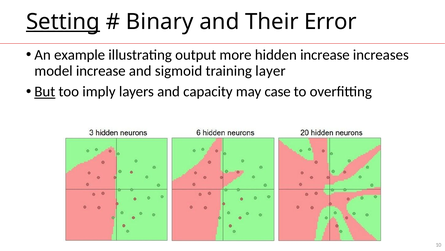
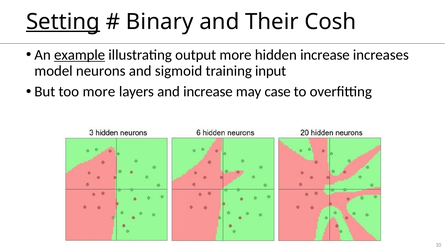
Error: Error -> Cosh
example underline: none -> present
model increase: increase -> neurons
layer: layer -> input
But underline: present -> none
too imply: imply -> more
and capacity: capacity -> increase
